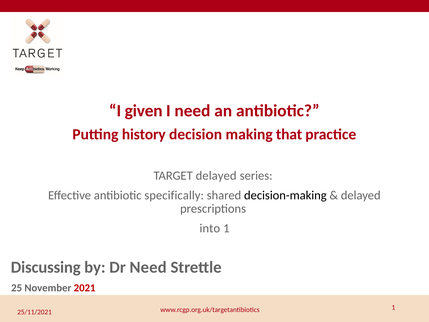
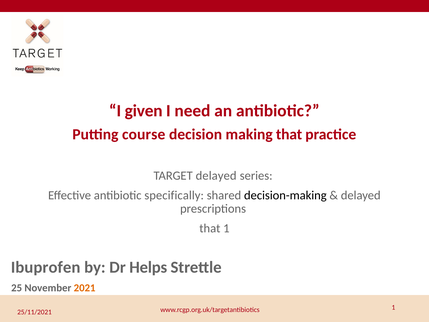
history: history -> course
into at (210, 228): into -> that
Discussing: Discussing -> Ibuprofen
Dr Need: Need -> Helps
2021 colour: red -> orange
